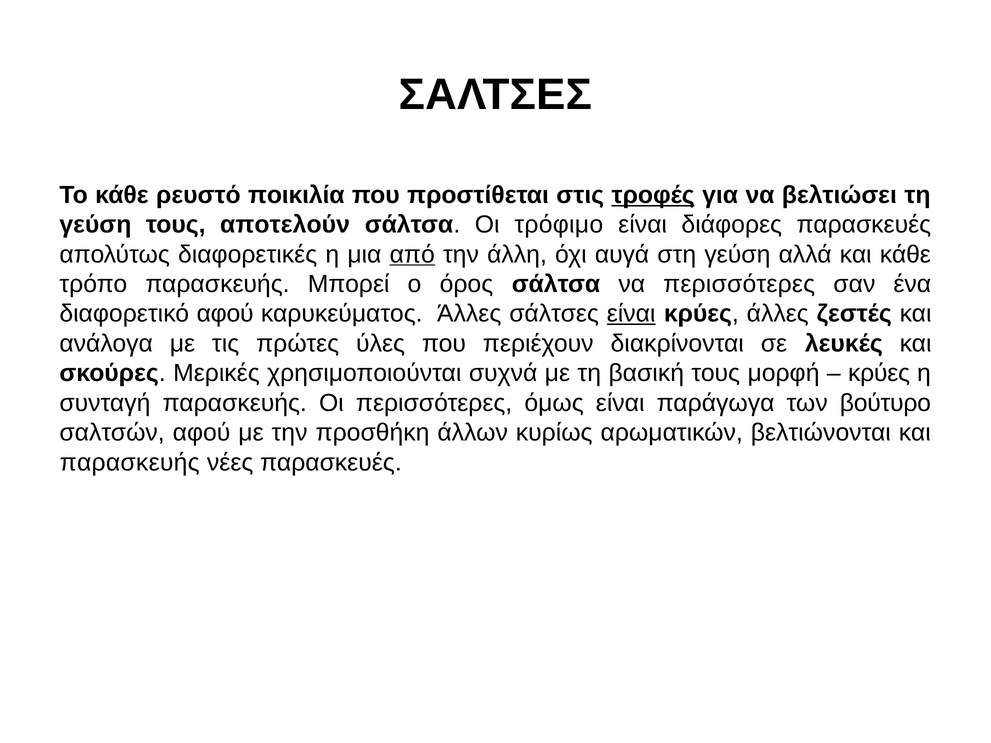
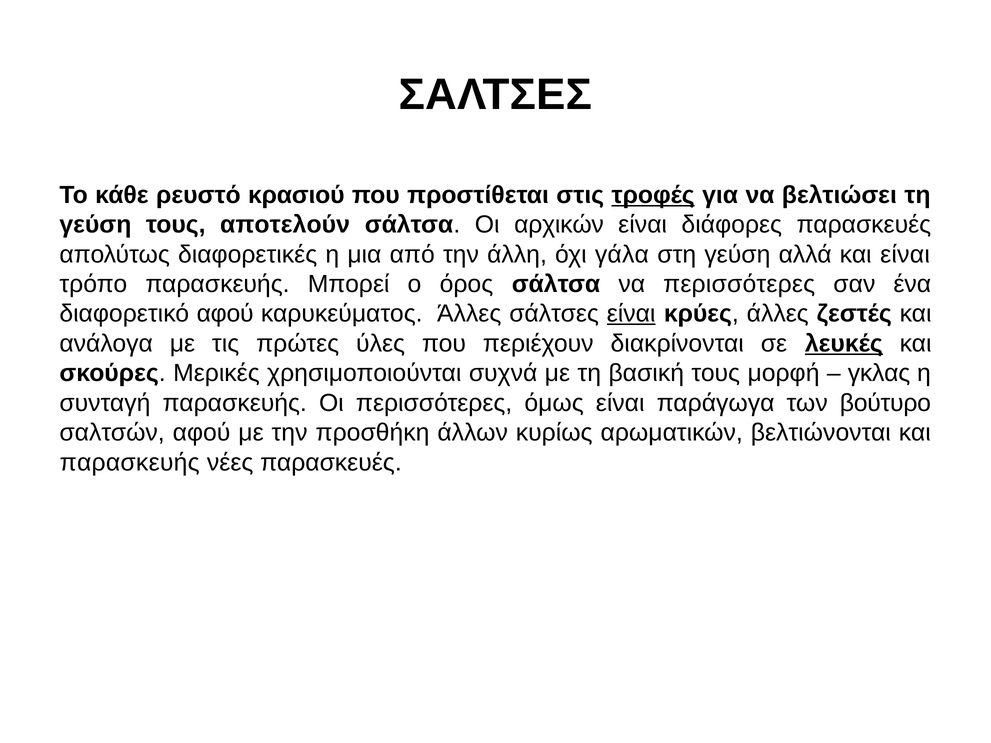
ποικιλία: ποικιλία -> κρασιού
τρόφιμο: τρόφιμο -> αρχικών
από underline: present -> none
αυγά: αυγά -> γάλα
και κάθε: κάθε -> είναι
λευκές underline: none -> present
κρύες at (879, 373): κρύες -> γκλας
